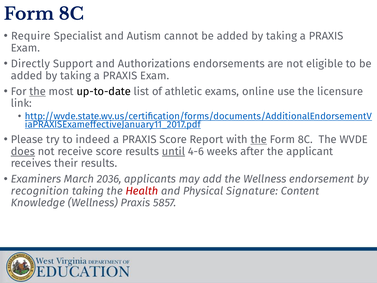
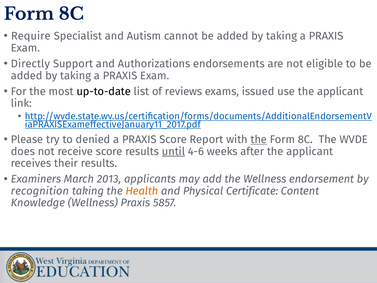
the at (38, 91) underline: present -> none
athletic: athletic -> reviews
online: online -> issued
use the licensure: licensure -> applicant
indeed: indeed -> denied
does underline: present -> none
2036: 2036 -> 2013
Health colour: red -> orange
Signature: Signature -> Certificate
